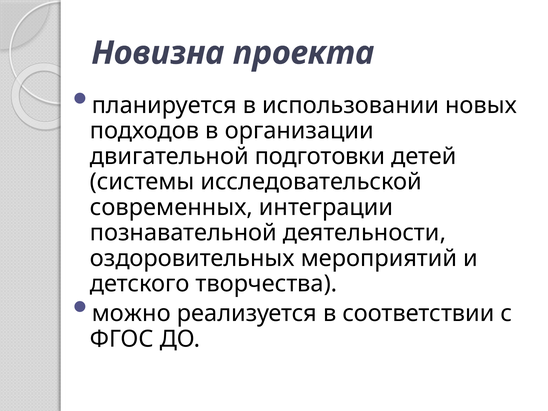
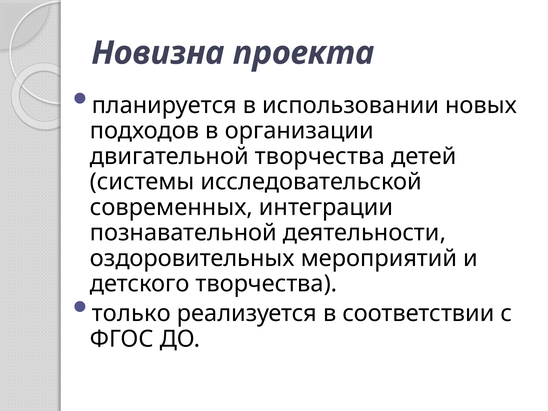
двигательной подготовки: подготовки -> творчества
можно: можно -> только
